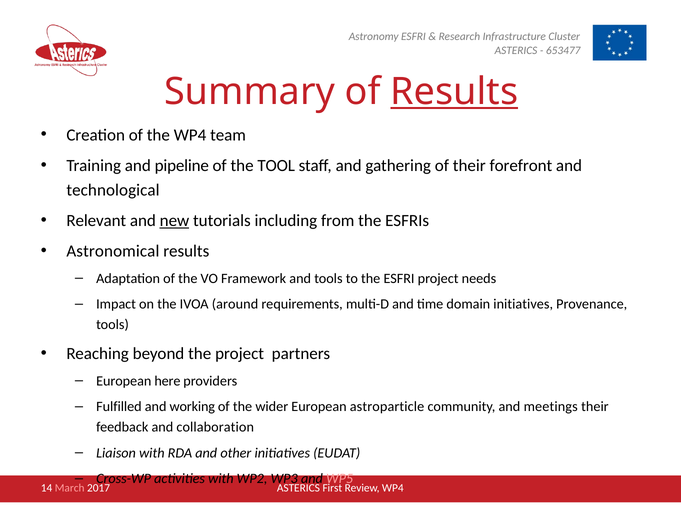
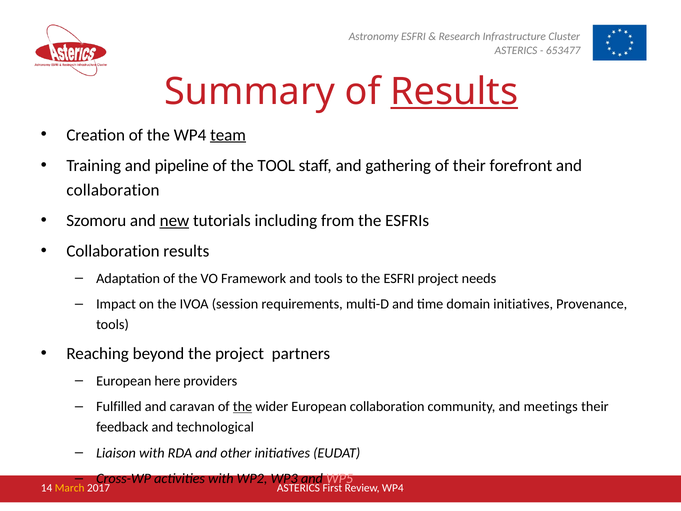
team underline: none -> present
technological at (113, 190): technological -> collaboration
Relevant: Relevant -> Szomoru
Astronomical at (113, 251): Astronomical -> Collaboration
around: around -> session
working: working -> caravan
the at (243, 406) underline: none -> present
European astroparticle: astroparticle -> collaboration
collaboration: collaboration -> technological
March colour: pink -> yellow
